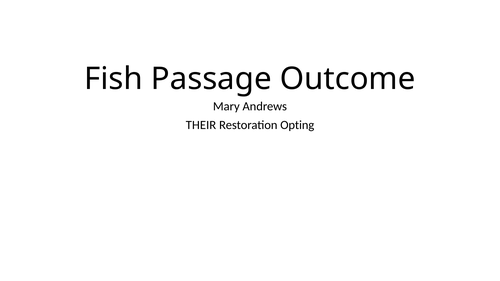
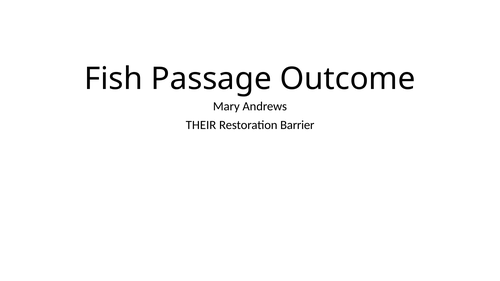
Opting: Opting -> Barrier
